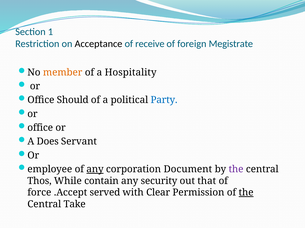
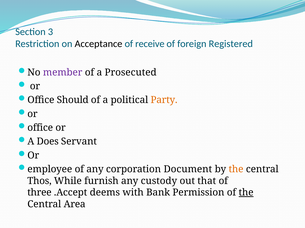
1: 1 -> 3
Megistrate: Megistrate -> Registered
member colour: orange -> purple
Hospitality: Hospitality -> Prosecuted
Party colour: blue -> orange
any at (95, 170) underline: present -> none
the at (236, 170) colour: purple -> orange
contain: contain -> furnish
security: security -> custody
force: force -> three
served: served -> deems
Clear: Clear -> Bank
Take: Take -> Area
